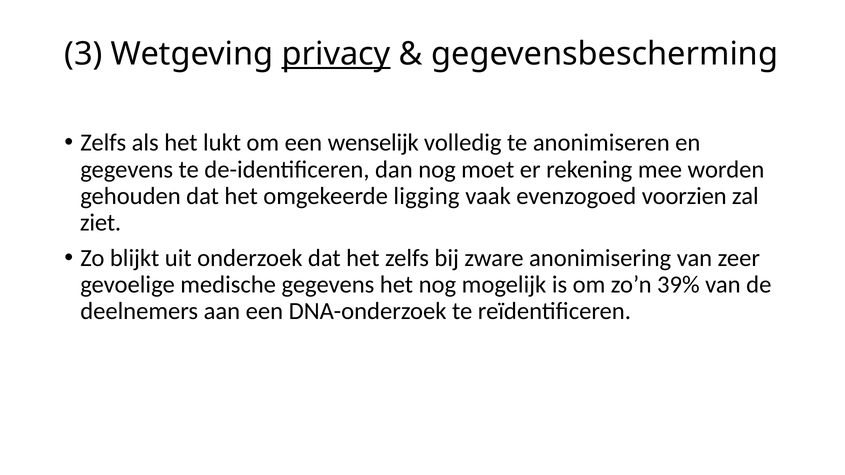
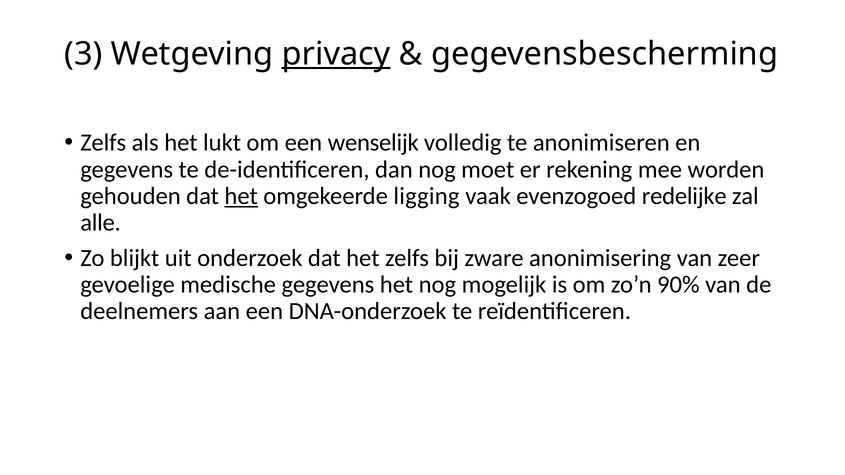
het at (241, 196) underline: none -> present
voorzien: voorzien -> redelijke
ziet: ziet -> alle
39%: 39% -> 90%
